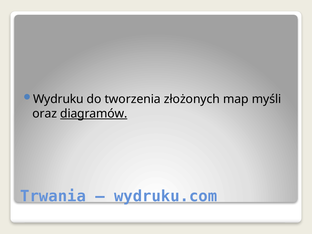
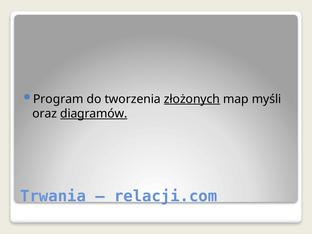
Wydruku: Wydruku -> Program
złożonych underline: none -> present
wydruku.com: wydruku.com -> relacji.com
